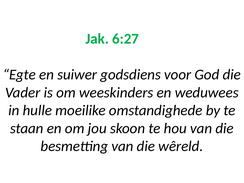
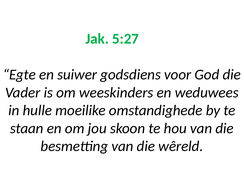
6:27: 6:27 -> 5:27
